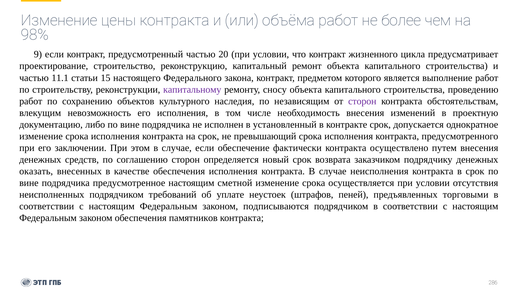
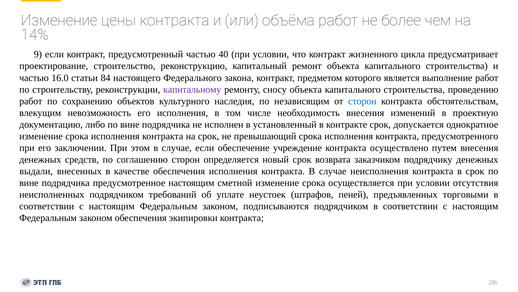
98%: 98% -> 14%
20: 20 -> 40
11.1: 11.1 -> 16.0
15: 15 -> 84
сторон at (362, 101) colour: purple -> blue
фактически: фактически -> учреждение
оказать: оказать -> выдали
памятников: памятников -> экипировки
